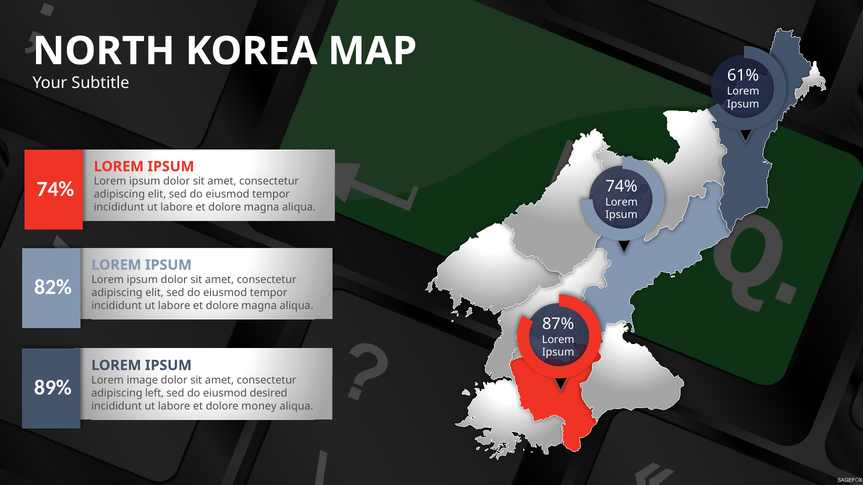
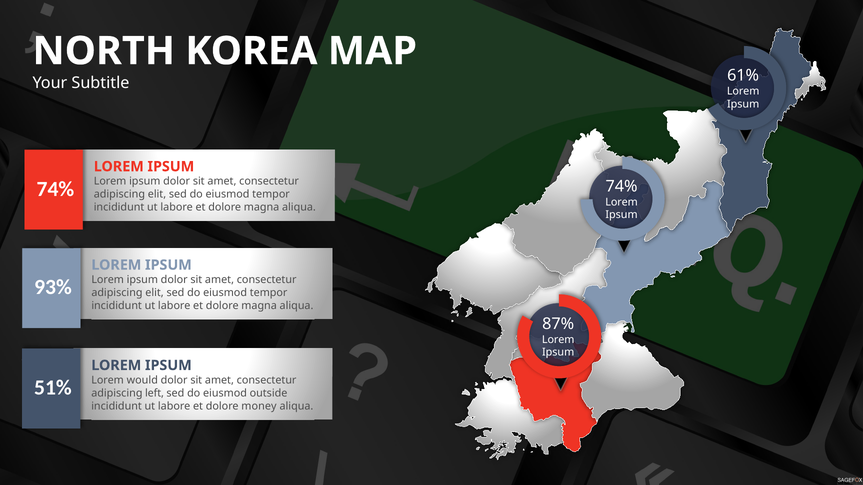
82%: 82% -> 93%
image: image -> would
89%: 89% -> 51%
desired: desired -> outside
